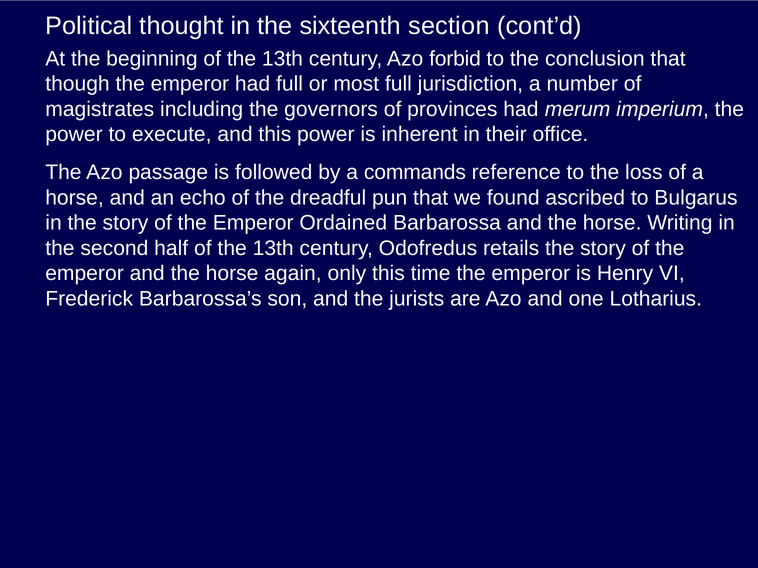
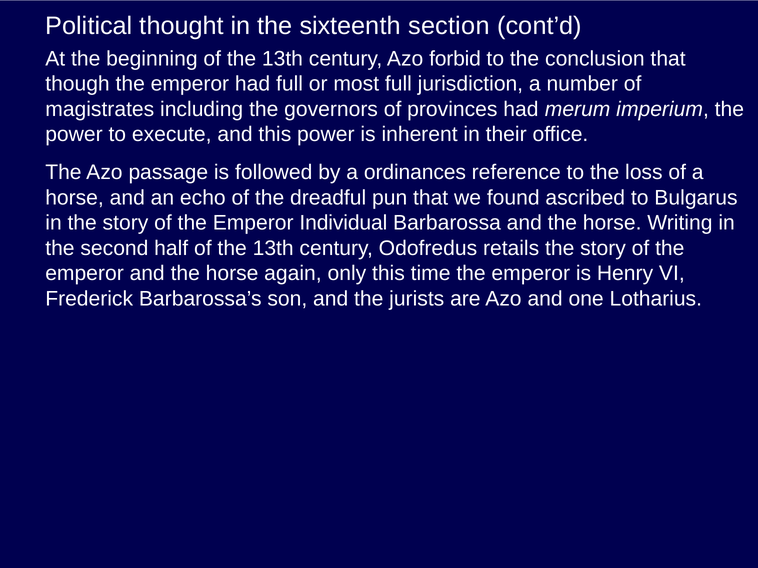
commands: commands -> ordinances
Ordained: Ordained -> Individual
